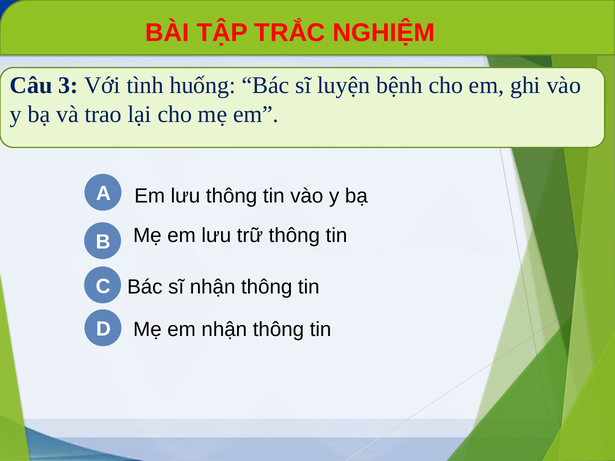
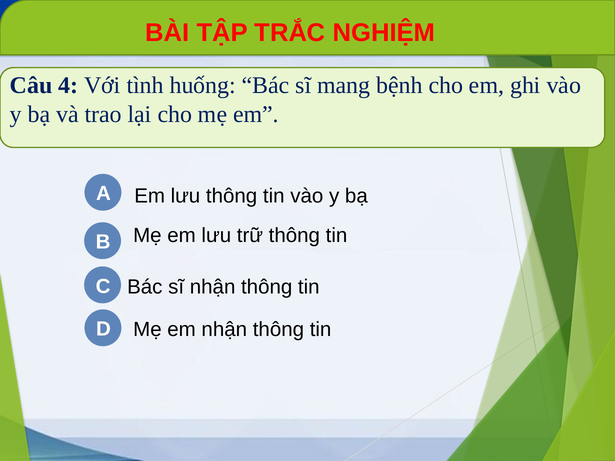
3: 3 -> 4
luyện: luyện -> mang
